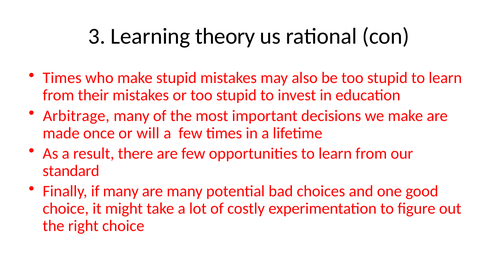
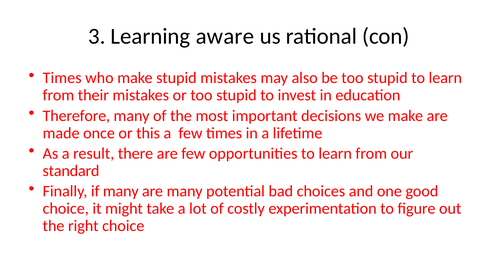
theory: theory -> aware
Arbitrage: Arbitrage -> Therefore
will: will -> this
